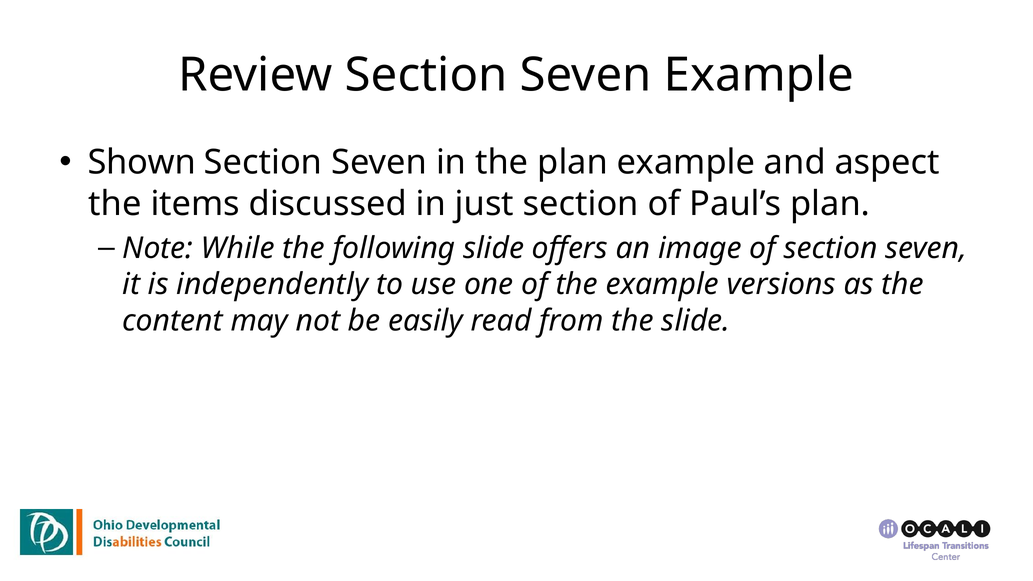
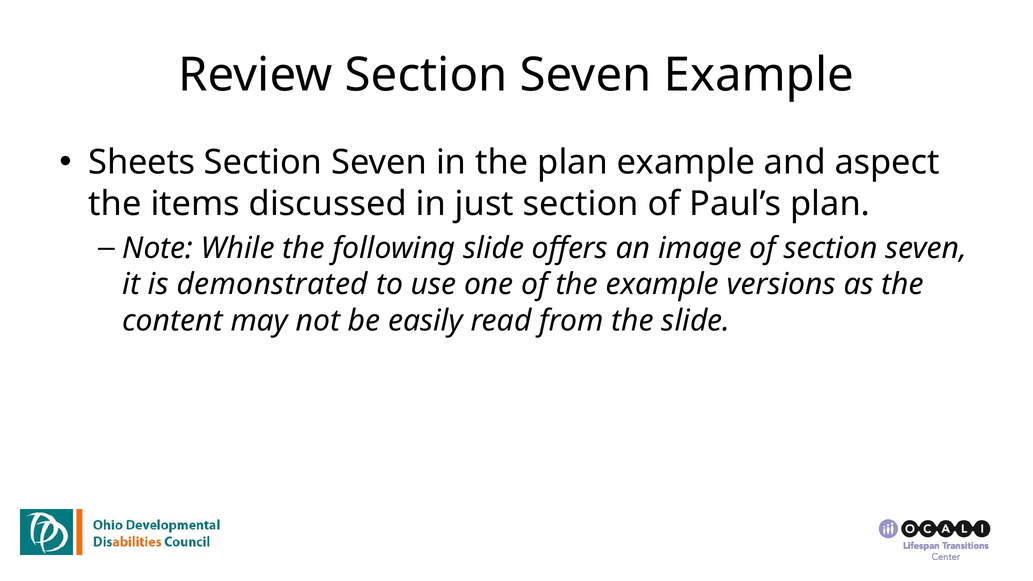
Shown: Shown -> Sheets
independently: independently -> demonstrated
